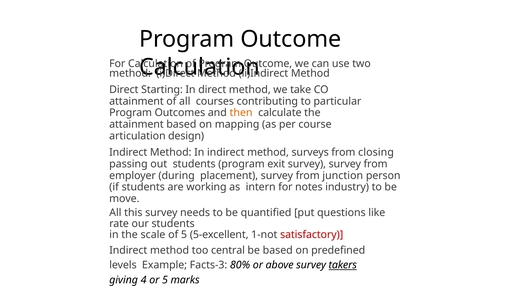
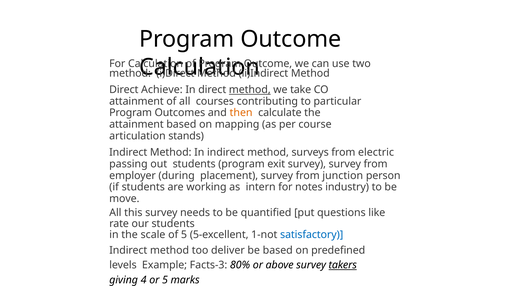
Starting: Starting -> Achieve
method at (250, 90) underline: none -> present
design: design -> stands
closing: closing -> electric
satisfactory colour: red -> blue
central: central -> deliver
